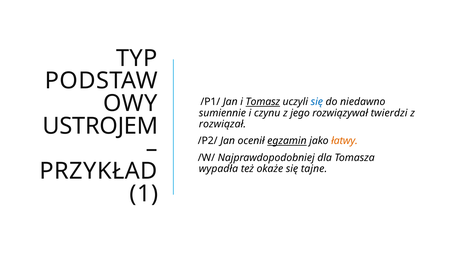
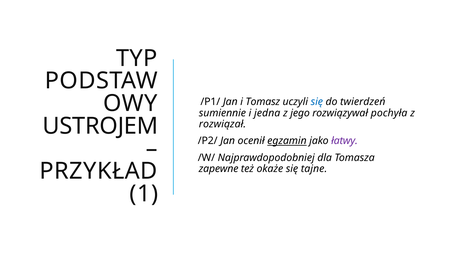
Tomasz underline: present -> none
niedawno: niedawno -> twierdzeń
czynu: czynu -> jedna
twierdzi: twierdzi -> pochyła
łatwy colour: orange -> purple
wypadła: wypadła -> zapewne
